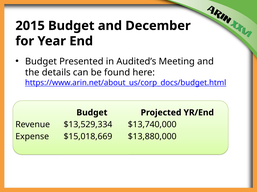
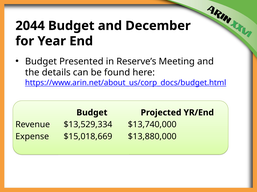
2015: 2015 -> 2044
Audited’s: Audited’s -> Reserve’s
